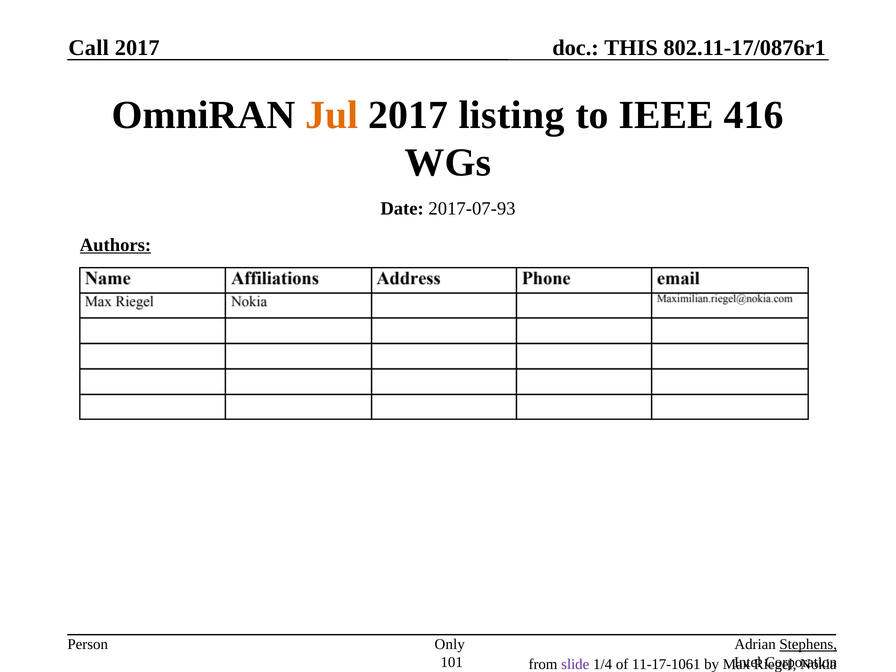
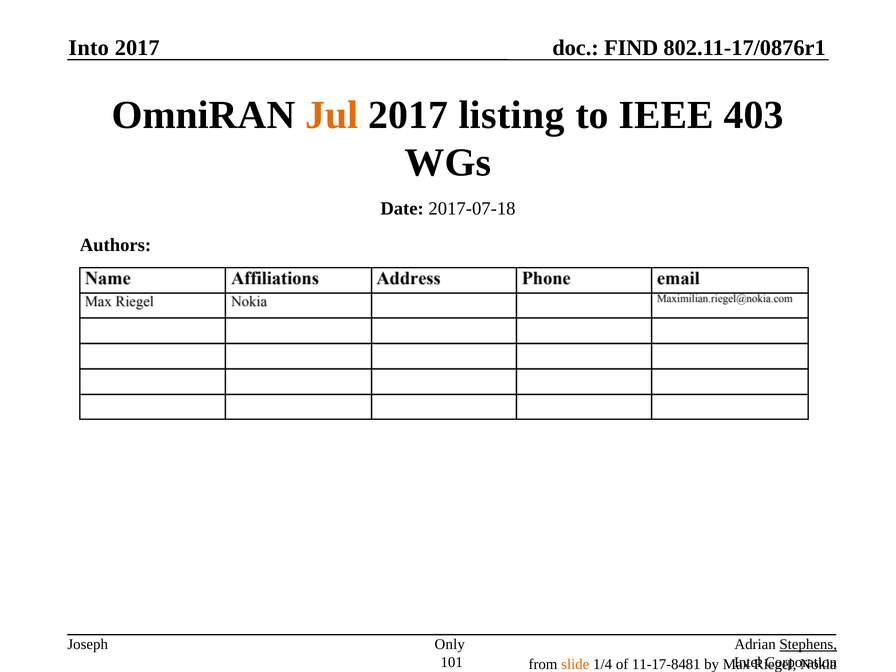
Call: Call -> Into
THIS: THIS -> FIND
416: 416 -> 403
2017-07-93: 2017-07-93 -> 2017-07-18
Authors underline: present -> none
Person: Person -> Joseph
slide colour: purple -> orange
11-17-1061: 11-17-1061 -> 11-17-8481
